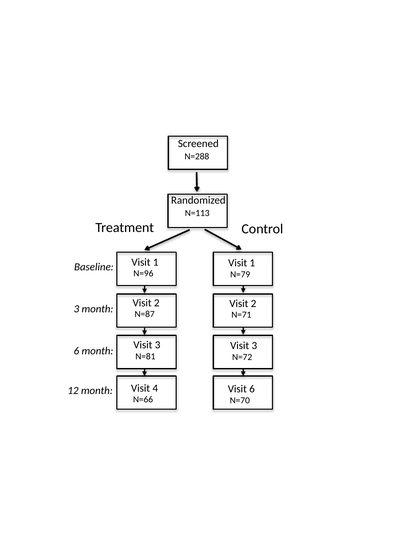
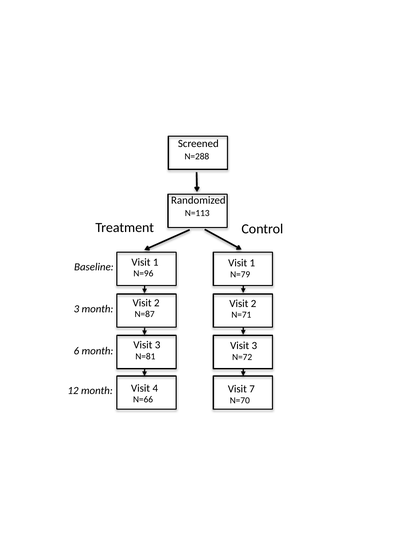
Visit 6: 6 -> 7
